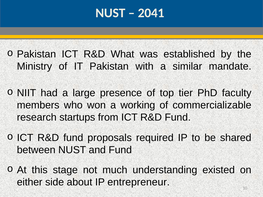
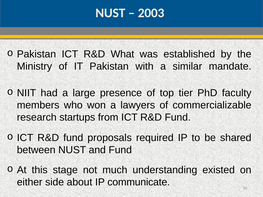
2041: 2041 -> 2003
working: working -> lawyers
entrepreneur: entrepreneur -> communicate
